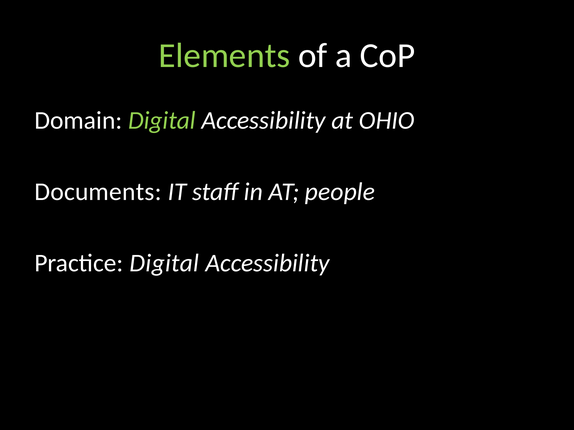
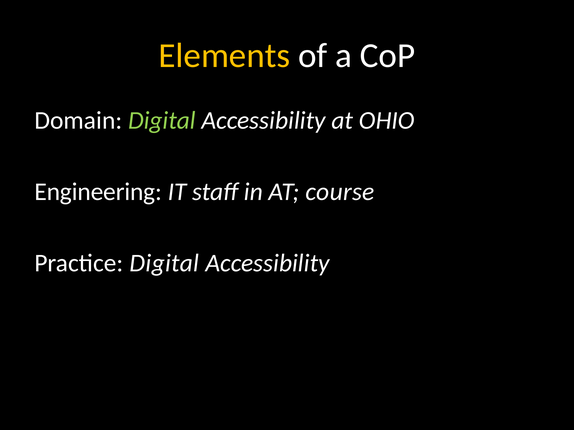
Elements colour: light green -> yellow
Documents: Documents -> Engineering
people: people -> course
